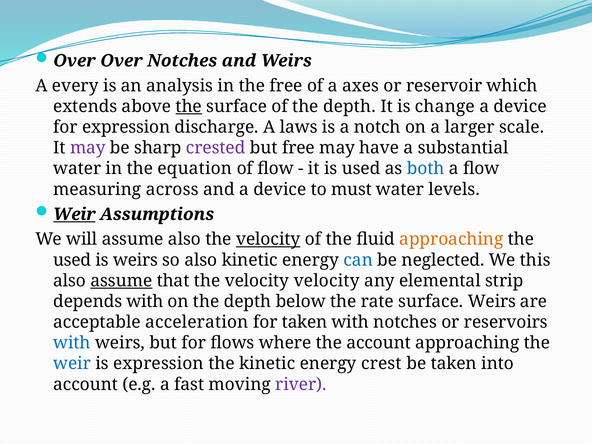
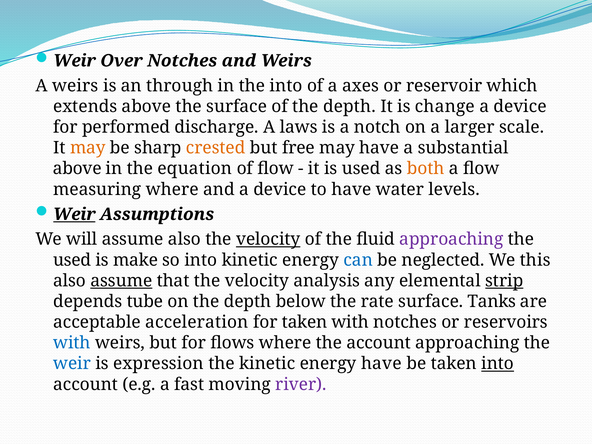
Over at (74, 61): Over -> Weir
A every: every -> weirs
analysis: analysis -> through
the free: free -> into
the at (189, 106) underline: present -> none
for expression: expression -> performed
may at (88, 148) colour: purple -> orange
crested colour: purple -> orange
water at (77, 169): water -> above
both colour: blue -> orange
measuring across: across -> where
to must: must -> have
approaching at (451, 239) colour: orange -> purple
is weirs: weirs -> make
so also: also -> into
velocity velocity: velocity -> analysis
strip underline: none -> present
depends with: with -> tube
surface Weirs: Weirs -> Tanks
energy crest: crest -> have
into at (498, 364) underline: none -> present
